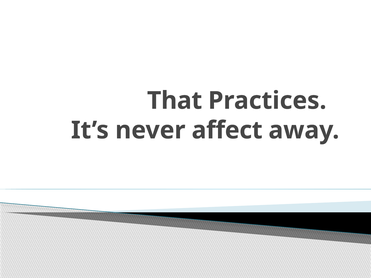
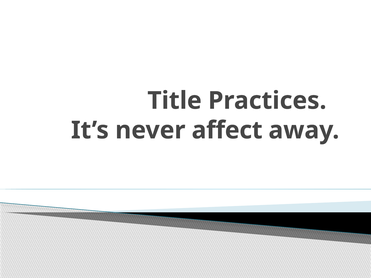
That: That -> Title
